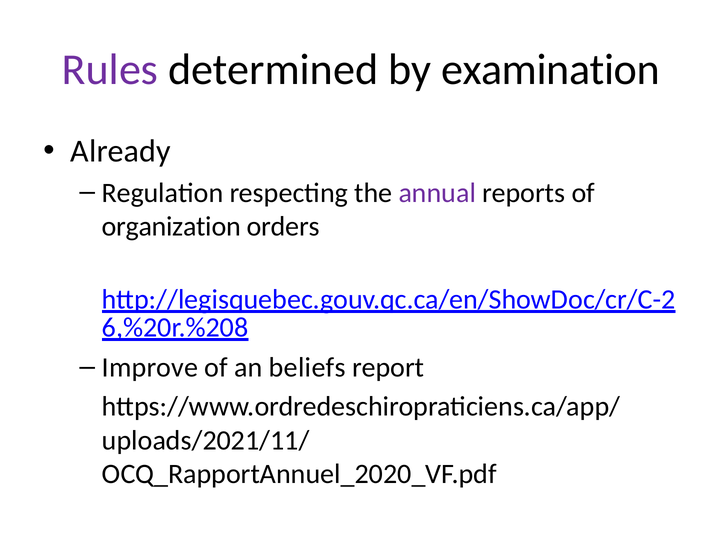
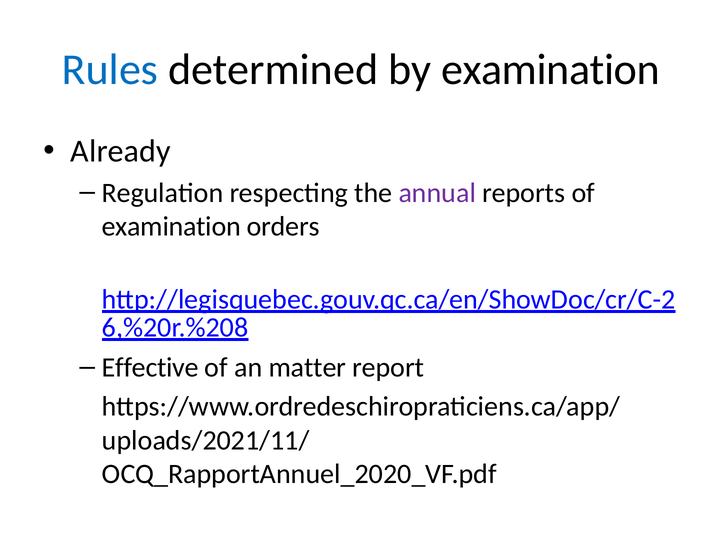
Rules colour: purple -> blue
organization at (171, 227): organization -> examination
Improve: Improve -> Effective
beliefs: beliefs -> matter
